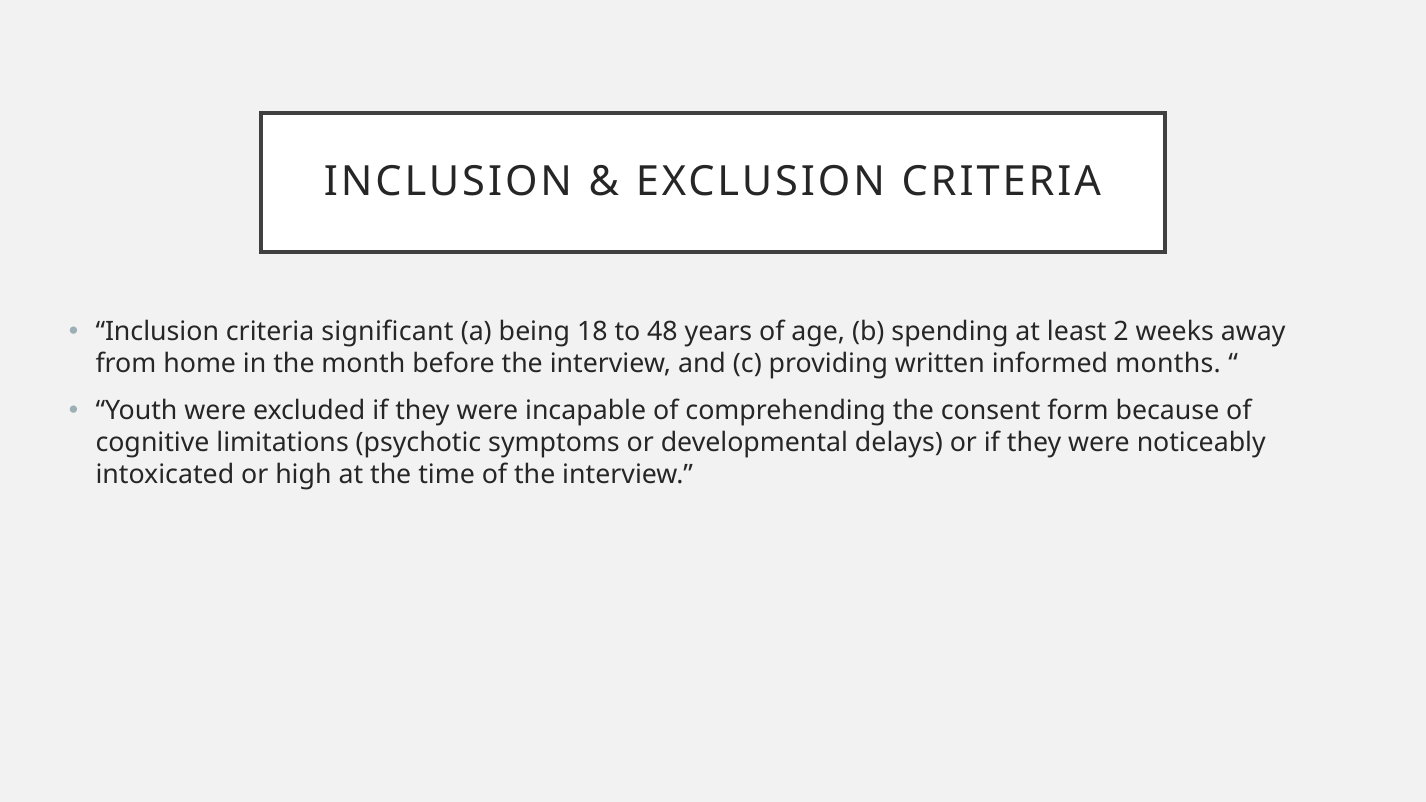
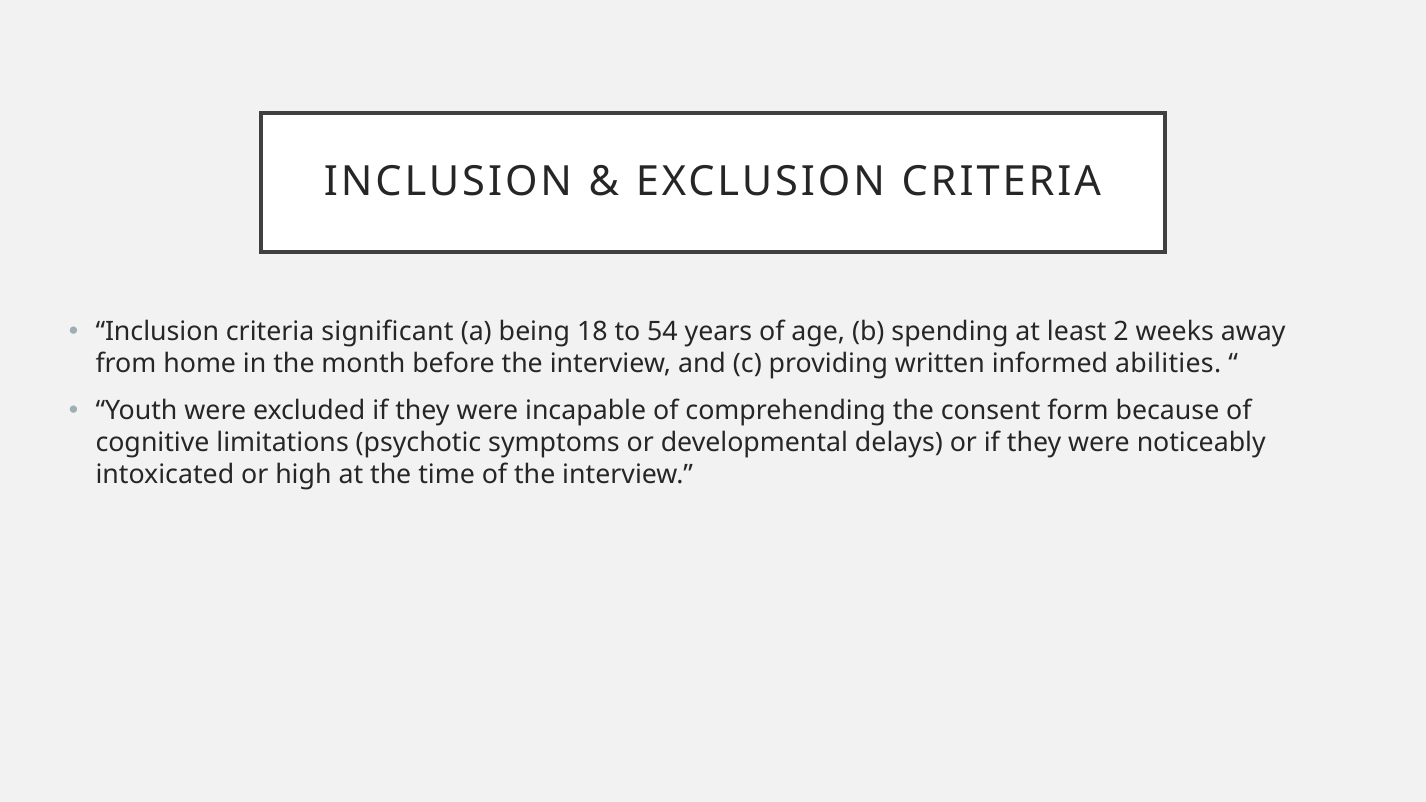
48: 48 -> 54
months: months -> abilities
